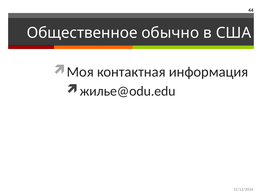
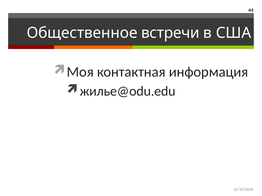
обычно: обычно -> встречи
